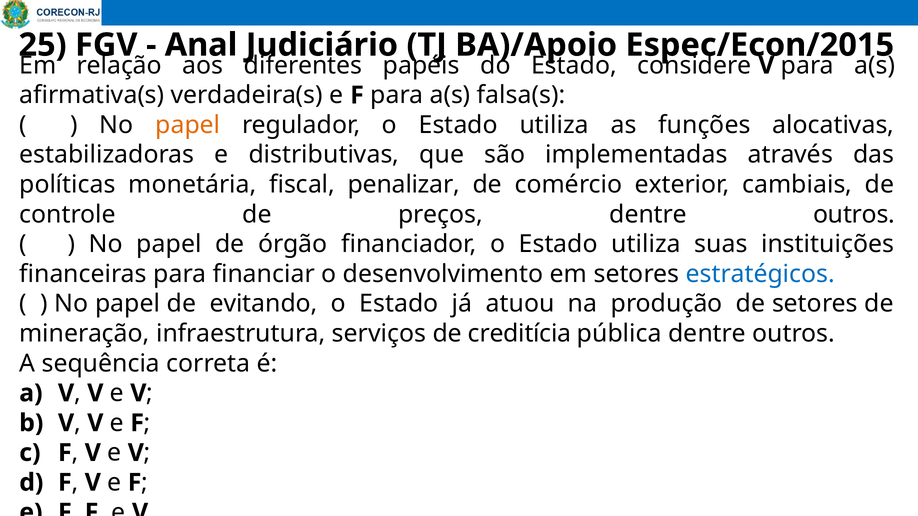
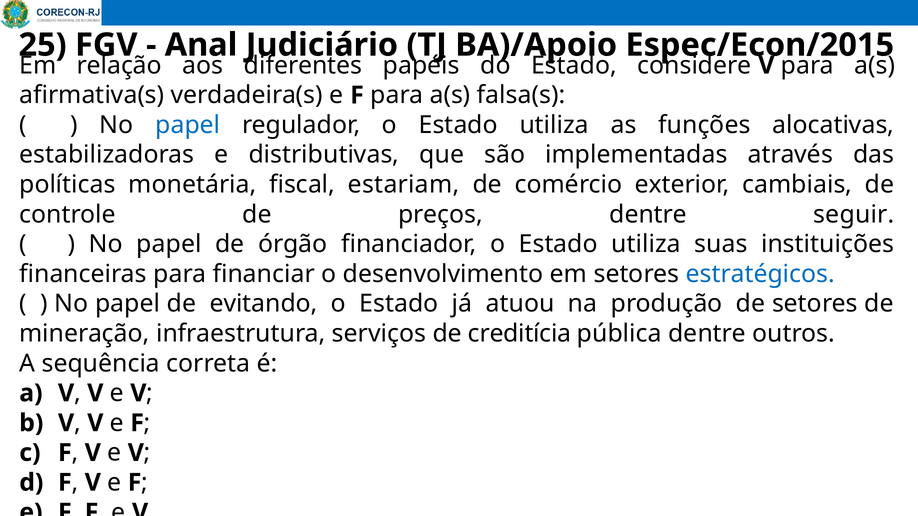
papel at (188, 125) colour: orange -> blue
penalizar: penalizar -> estariam
preços dentre outros: outros -> seguir
